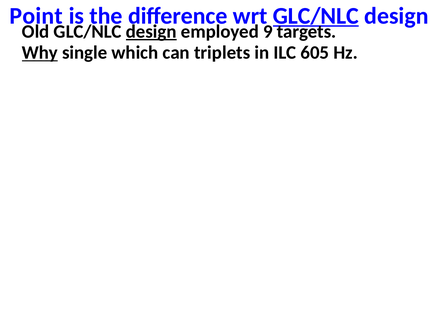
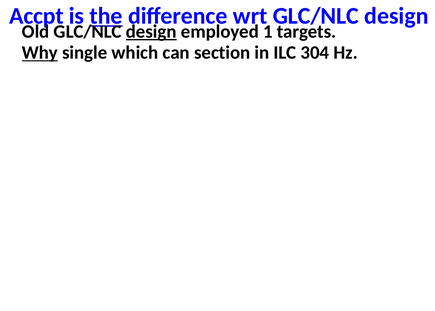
Point: Point -> Accpt
the underline: none -> present
GLC/NLC at (316, 16) underline: present -> none
9: 9 -> 1
triplets: triplets -> section
605: 605 -> 304
